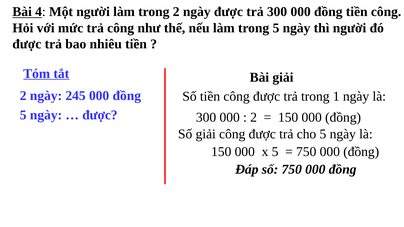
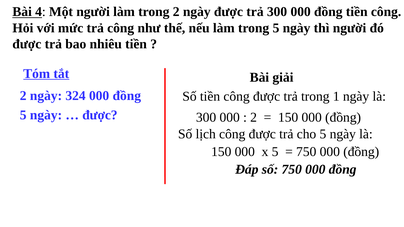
245: 245 -> 324
Số giải: giải -> lịch
